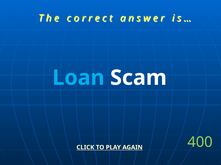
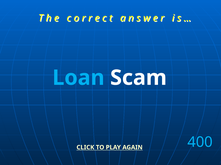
400 colour: light green -> light blue
